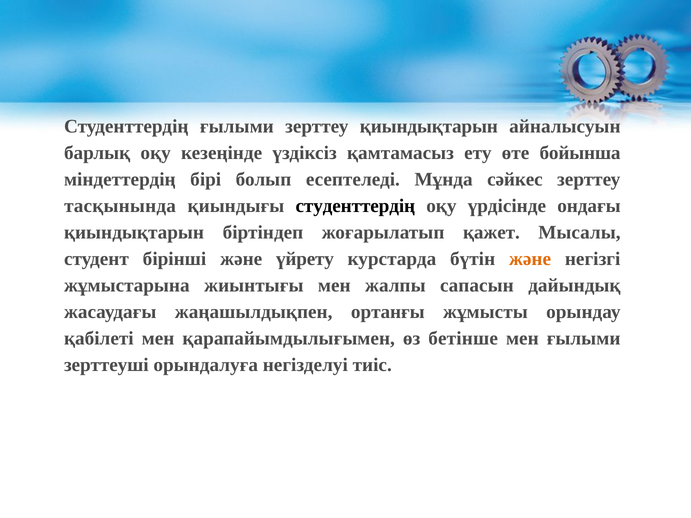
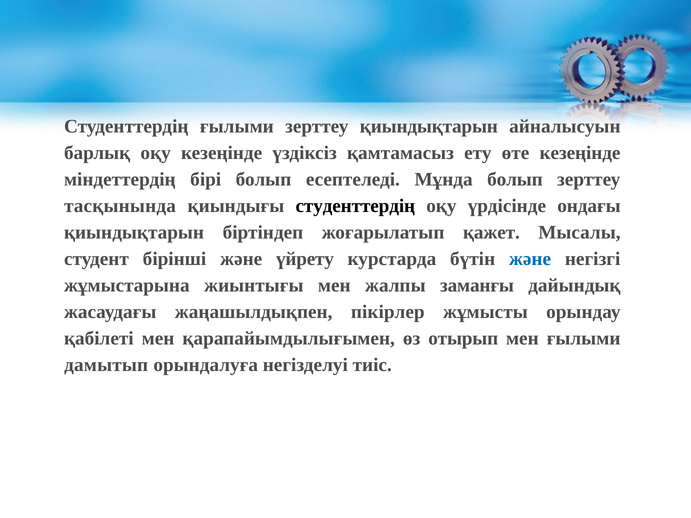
өте бойынша: бойынша -> кезеңінде
Мұнда сәйкес: сәйкес -> болып
және at (530, 259) colour: orange -> blue
сапасын: сапасын -> заманғы
ортанғы: ортанғы -> пікірлер
бетінше: бетінше -> отырып
зерттеуші: зерттеуші -> дамытып
